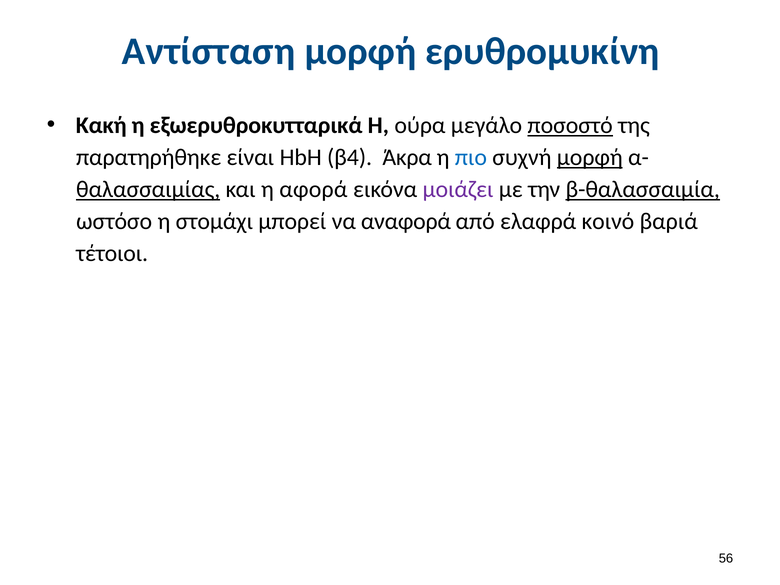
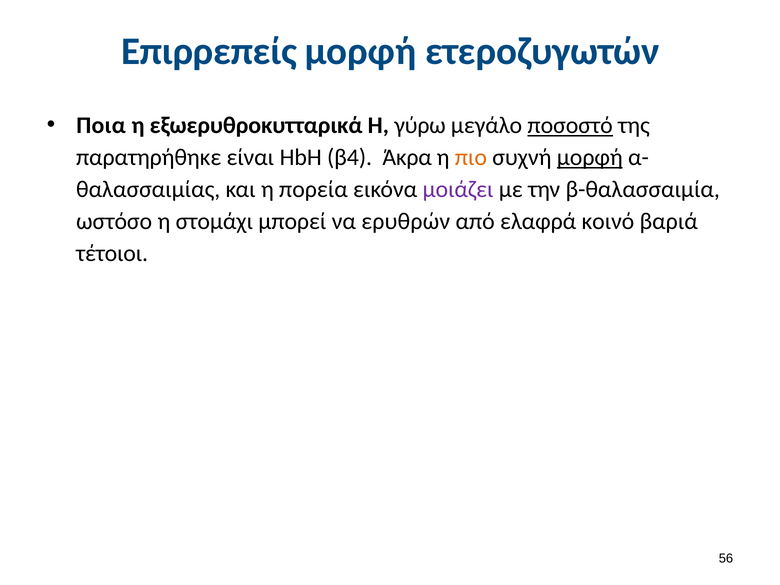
Αντίσταση: Αντίσταση -> Επιρρεπείς
ερυθρομυκίνη: ερυθρομυκίνη -> ετεροζυγωτών
Κακή: Κακή -> Ποια
ούρα: ούρα -> γύρω
πιο colour: blue -> orange
θαλασσαιμίας underline: present -> none
αφορά: αφορά -> πορεία
β-θαλασσαιμία underline: present -> none
αναφορά: αναφορά -> ερυθρών
